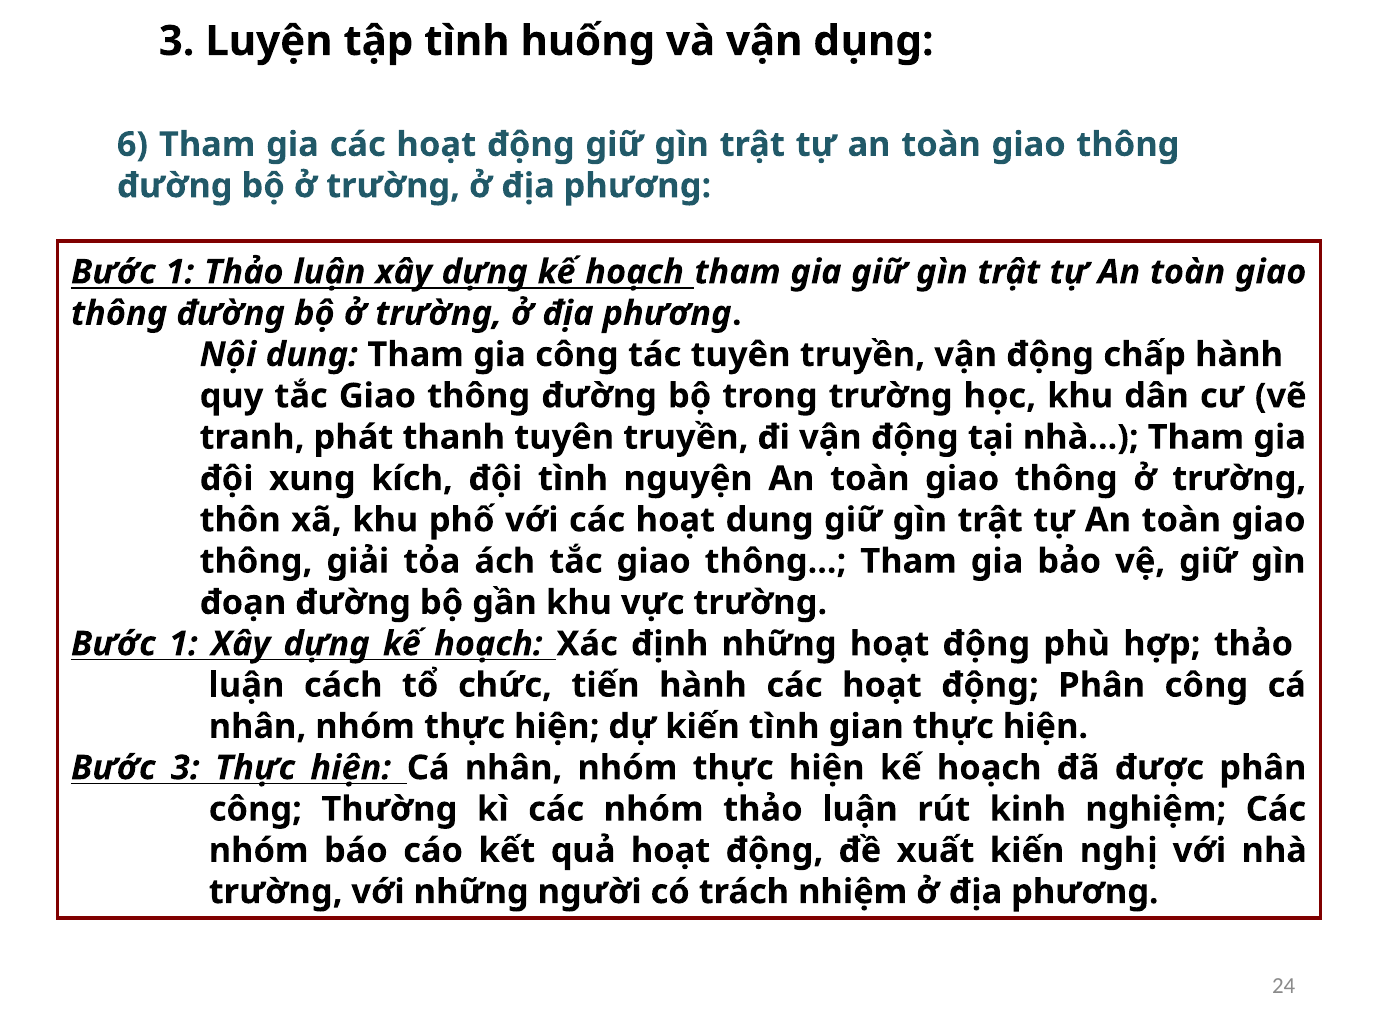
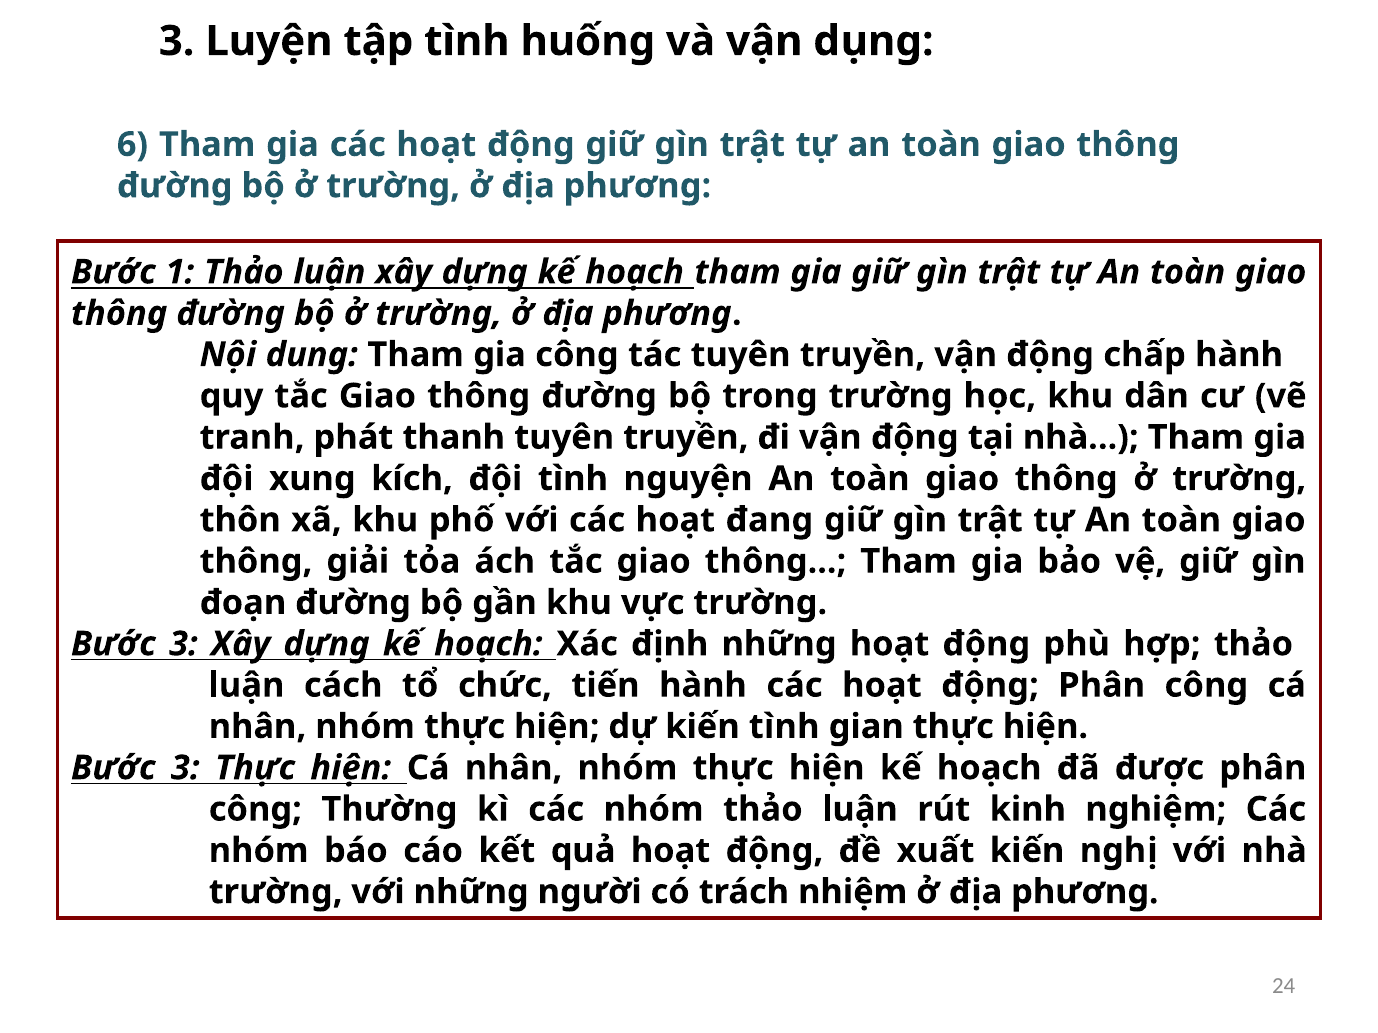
dung at (770, 520): dung -> đang
1 at (183, 644): 1 -> 3
